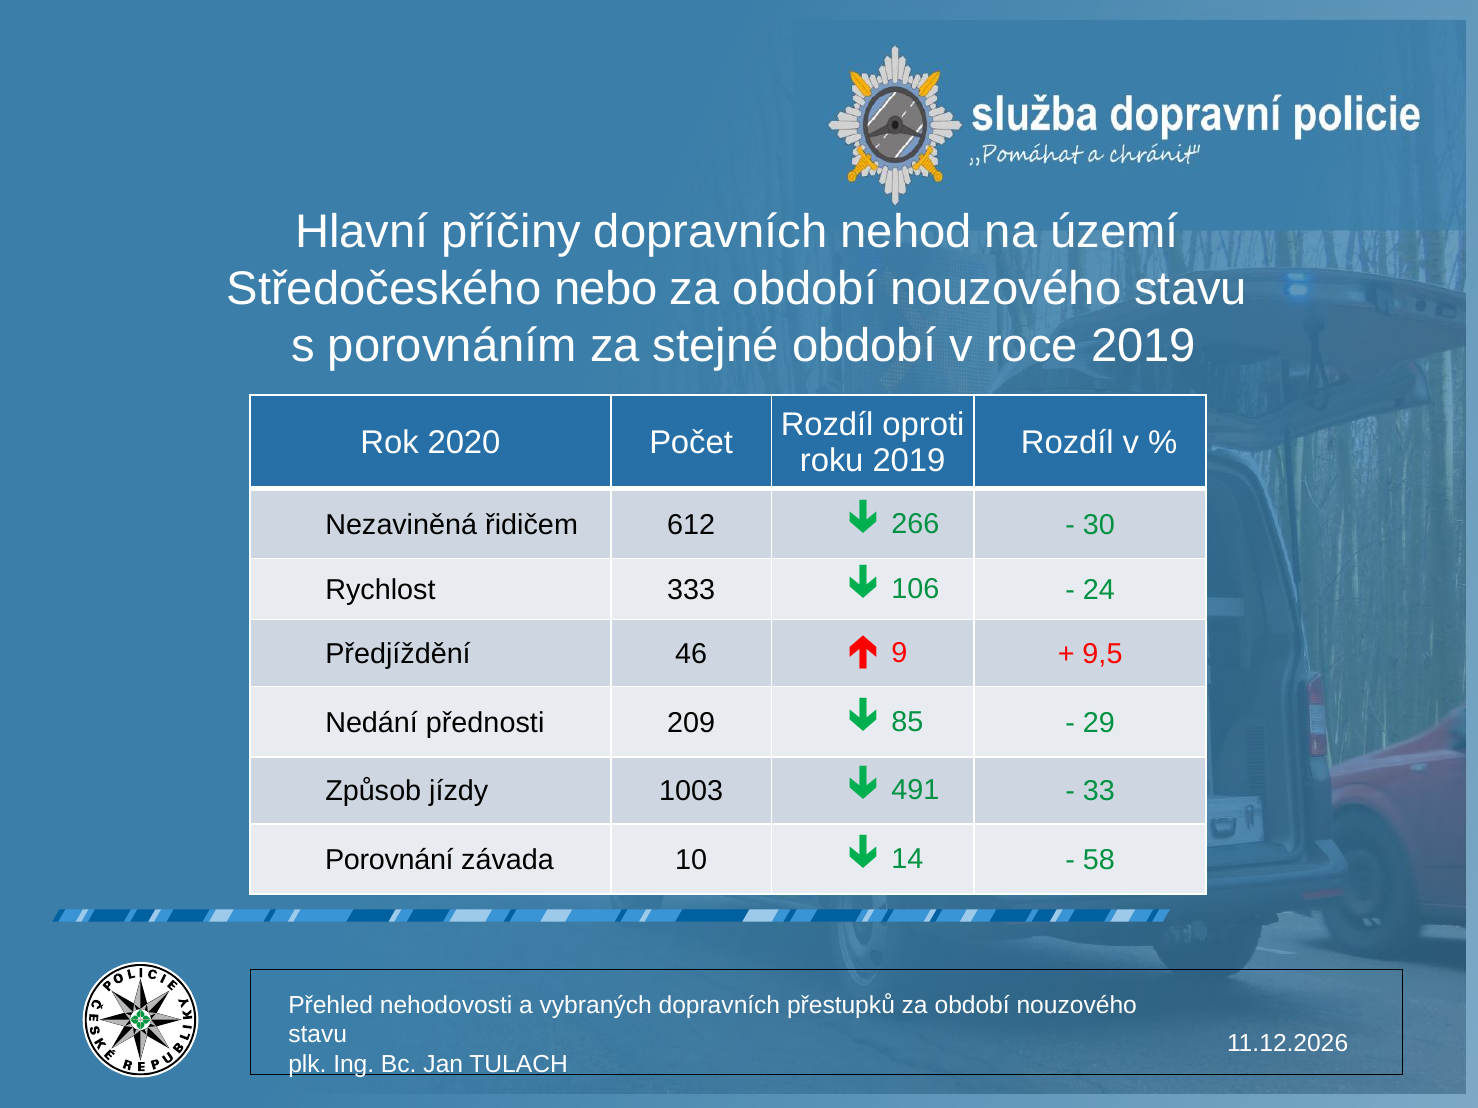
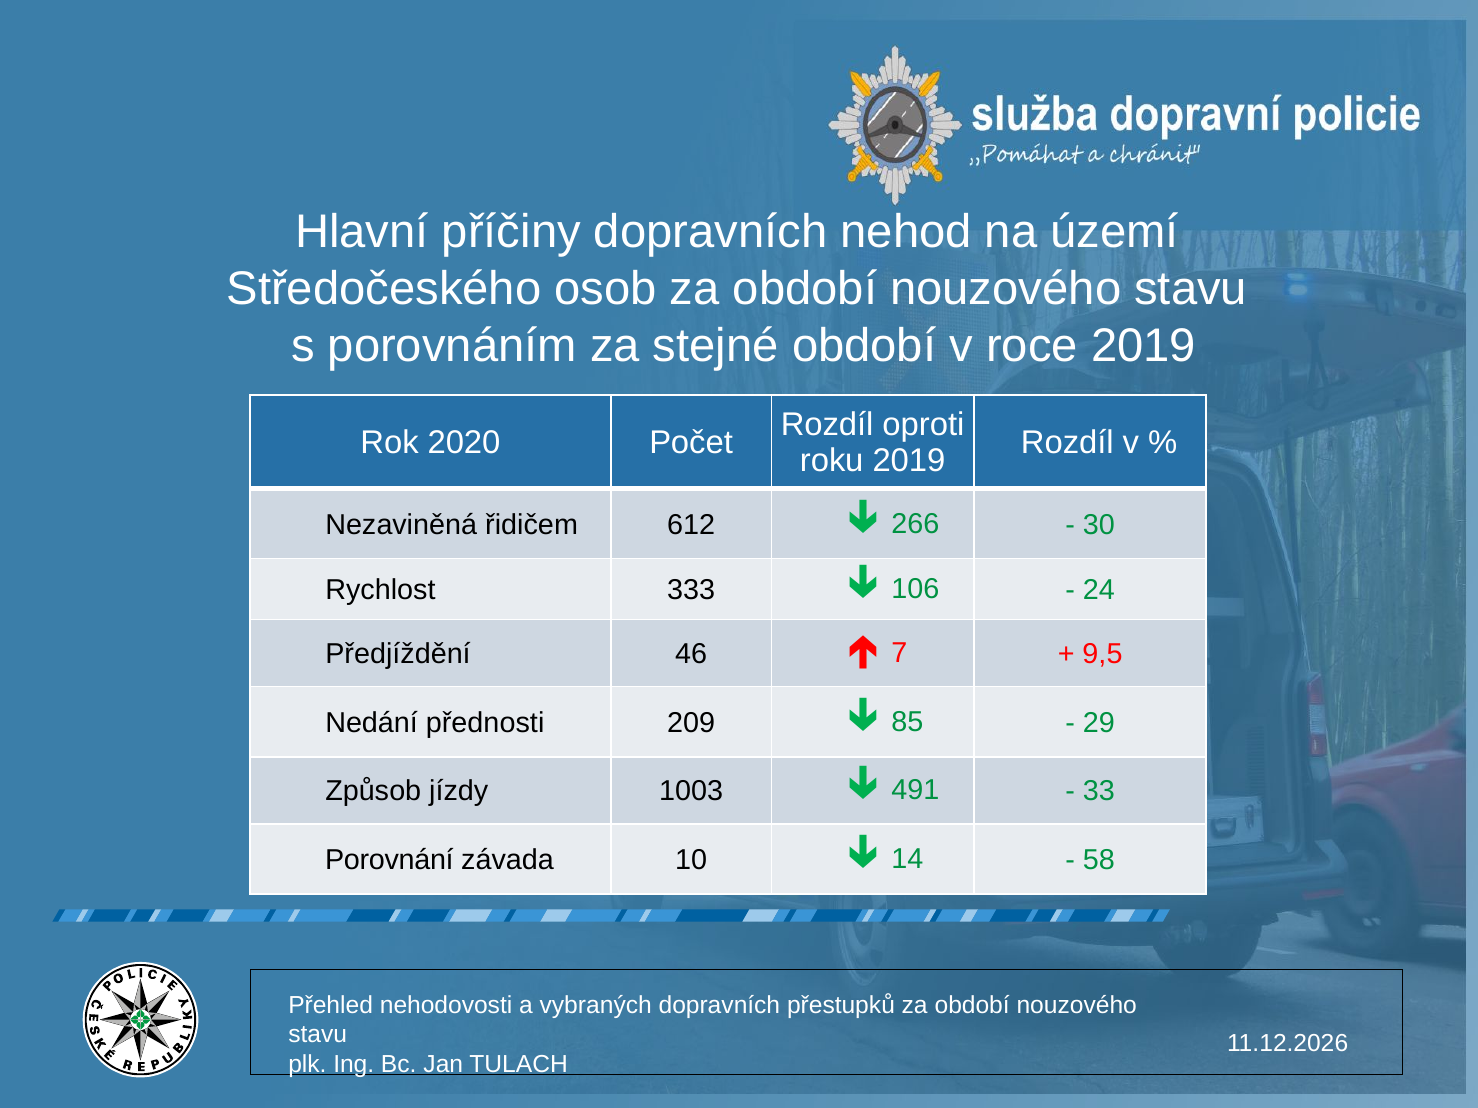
nebo: nebo -> osob
9: 9 -> 7
